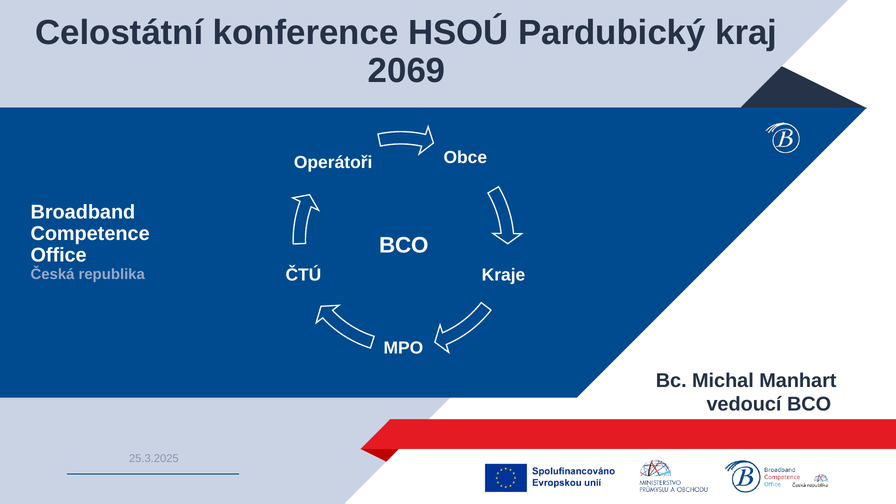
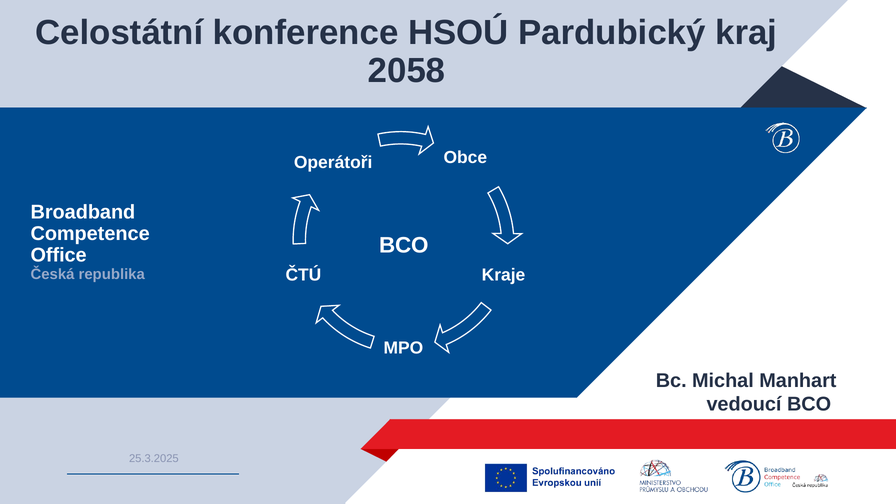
2069: 2069 -> 2058
